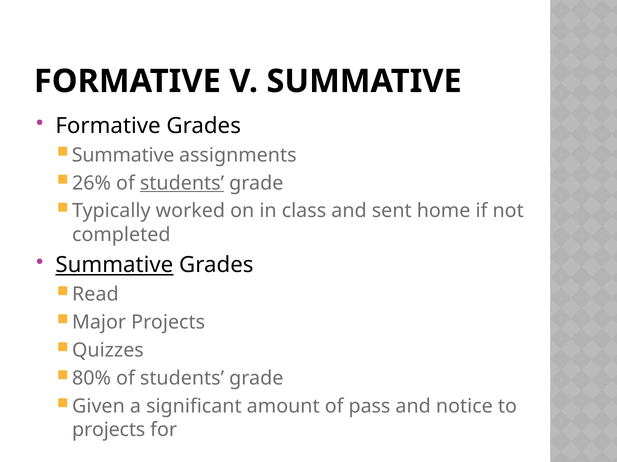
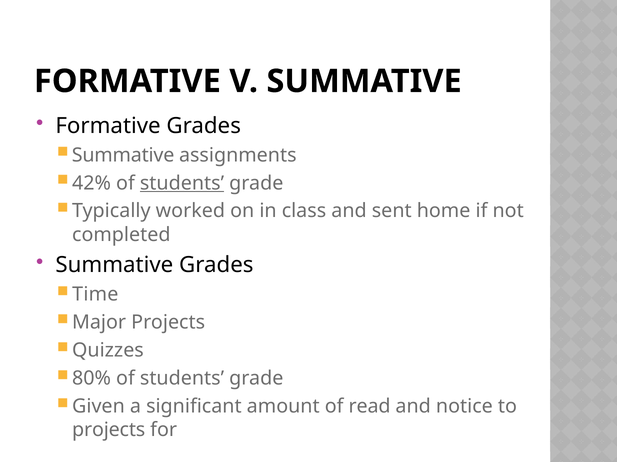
26%: 26% -> 42%
Summative at (114, 266) underline: present -> none
Read: Read -> Time
pass: pass -> read
